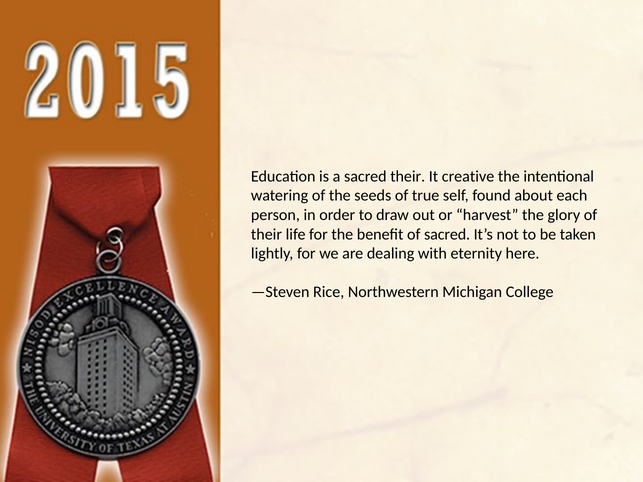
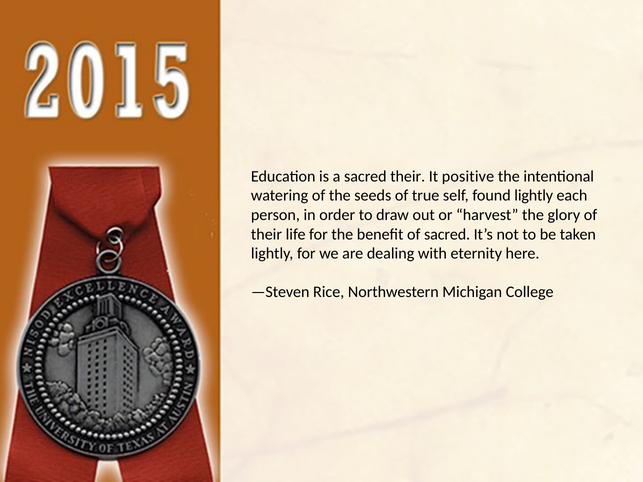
creative: creative -> positive
found about: about -> lightly
